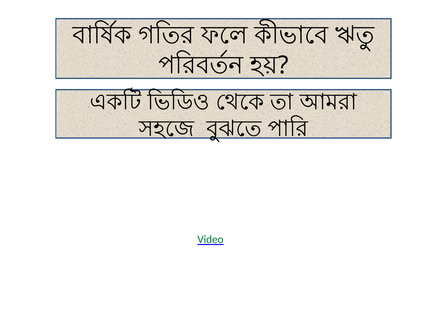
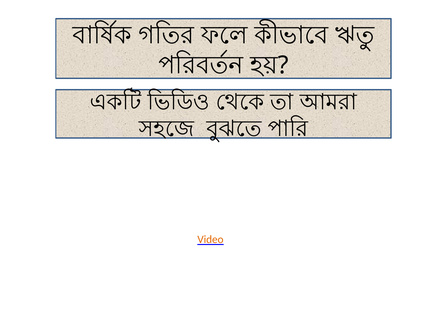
Video colour: green -> orange
